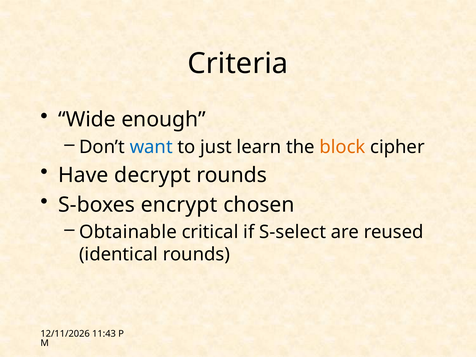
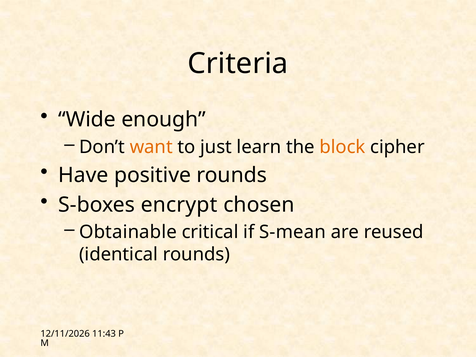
want colour: blue -> orange
decrypt: decrypt -> positive
S-select: S-select -> S-mean
